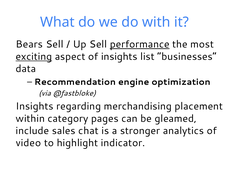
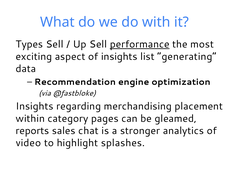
Bears: Bears -> Types
exciting underline: present -> none
businesses: businesses -> generating
include: include -> reports
indicator: indicator -> splashes
